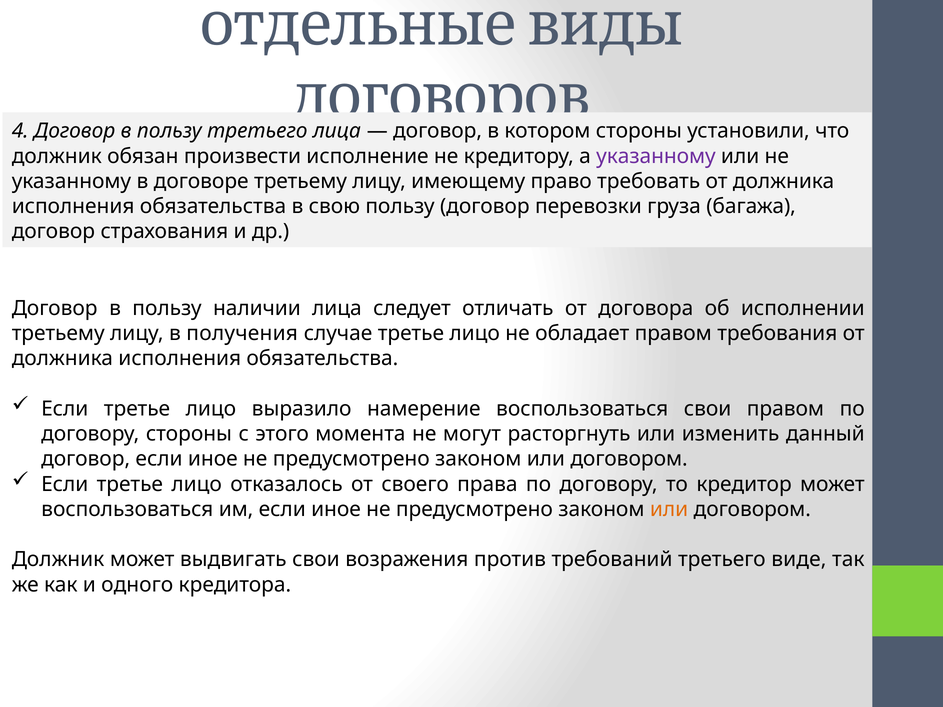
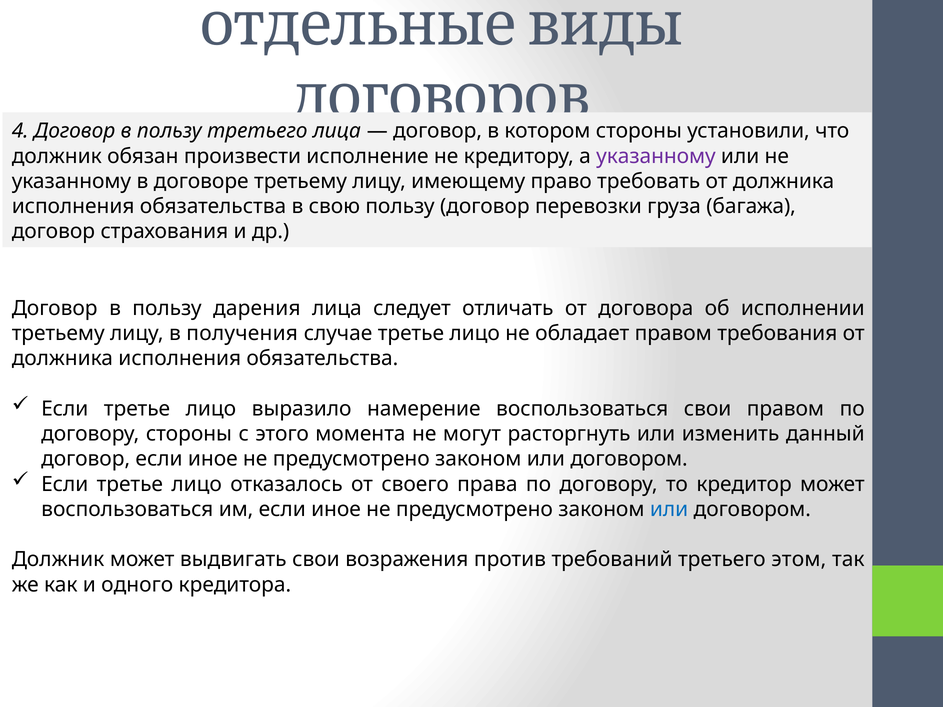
наличии: наличии -> дарения
или at (669, 509) colour: orange -> blue
виде: виде -> этом
